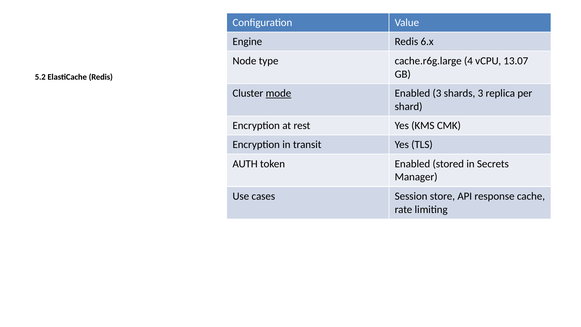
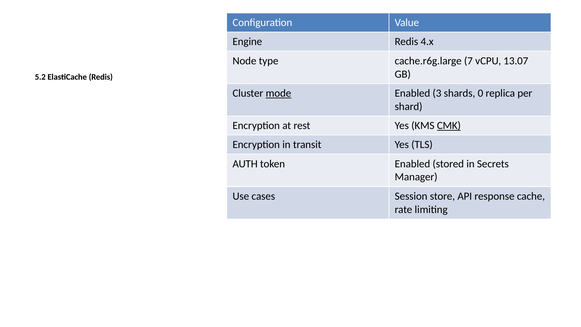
6.x: 6.x -> 4.x
4: 4 -> 7
shards 3: 3 -> 0
CMK underline: none -> present
